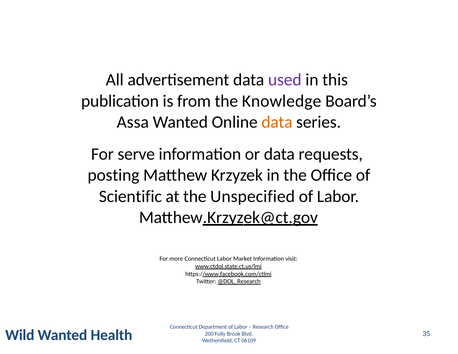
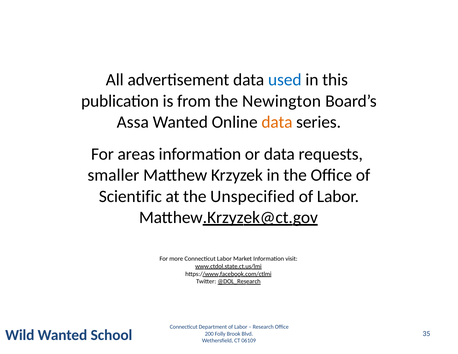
used colour: purple -> blue
Knowledge: Knowledge -> Newington
serve: serve -> areas
posting: posting -> smaller
Health: Health -> School
